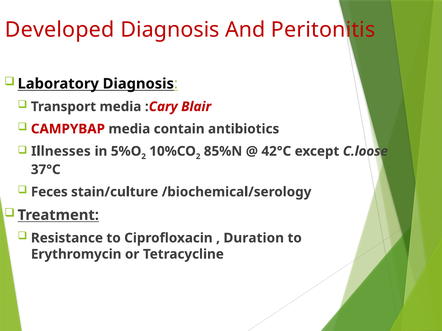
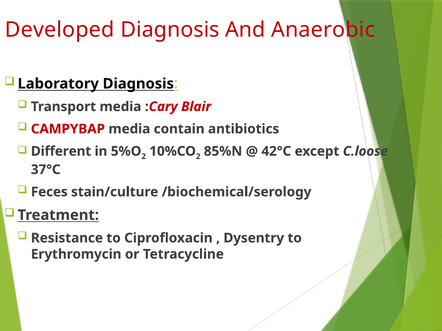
Peritonitis: Peritonitis -> Anaerobic
Illnesses: Illnesses -> Different
Duration: Duration -> Dysentry
